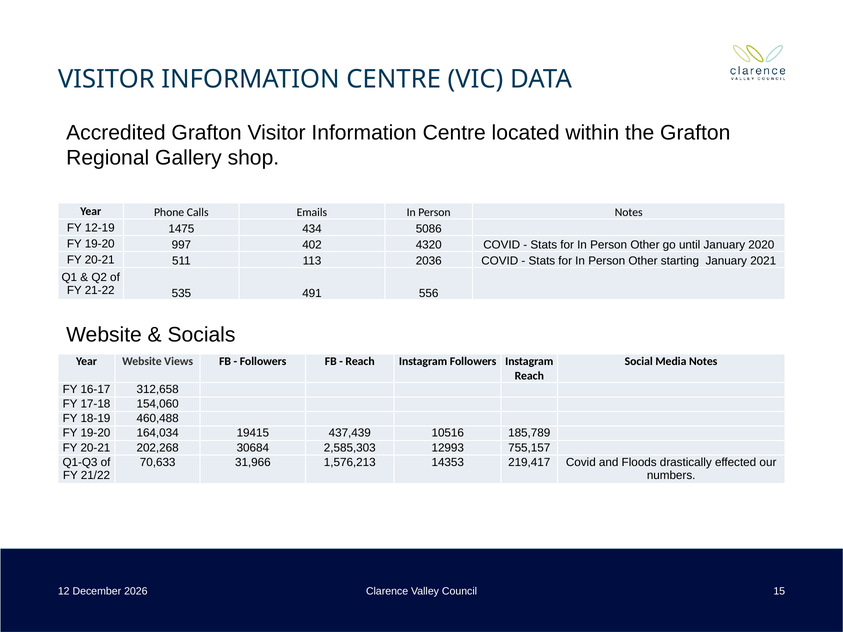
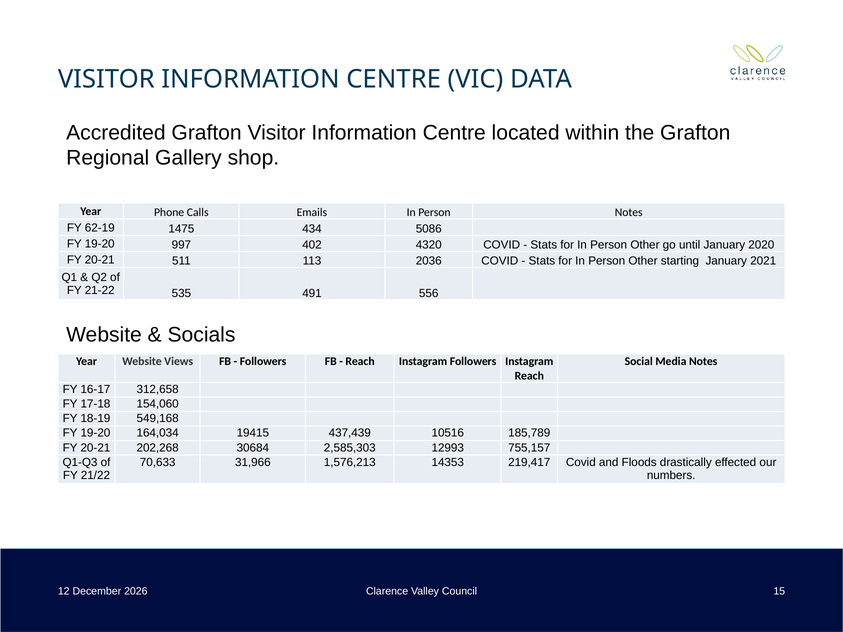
12-19: 12-19 -> 62-19
460,488: 460,488 -> 549,168
